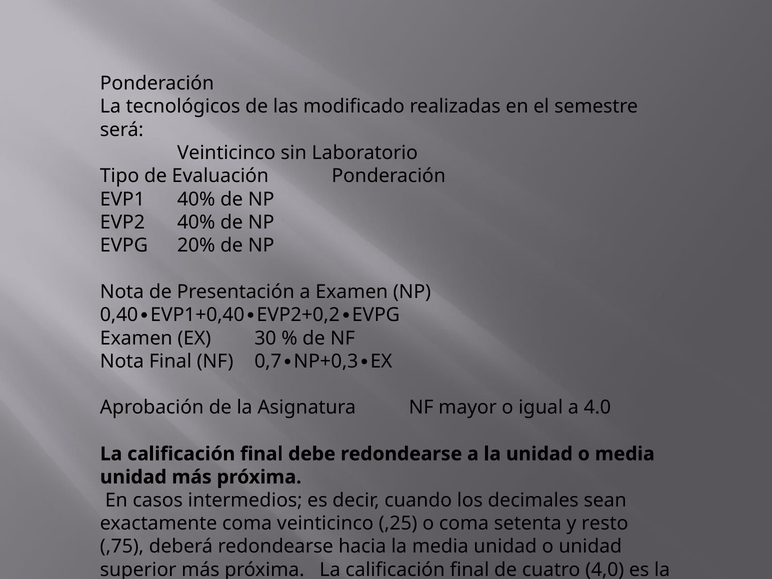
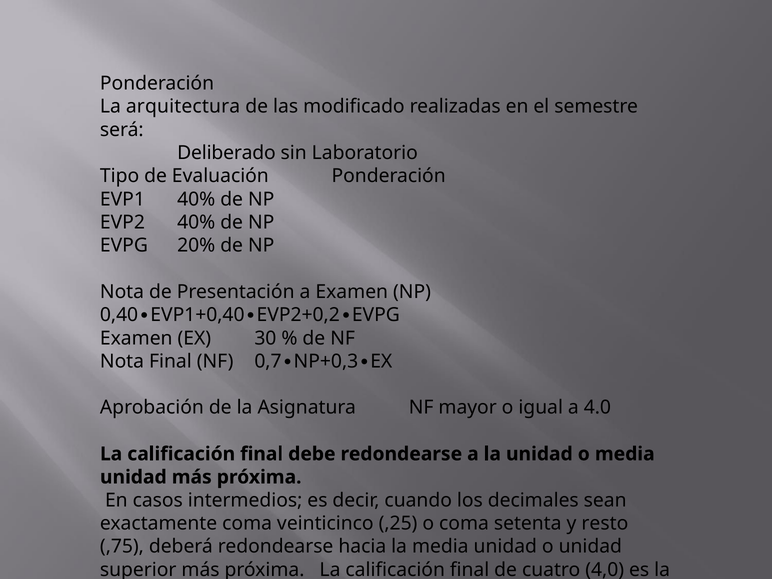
tecnológicos: tecnológicos -> arquitectura
Veinticinco at (226, 153): Veinticinco -> Deliberado
